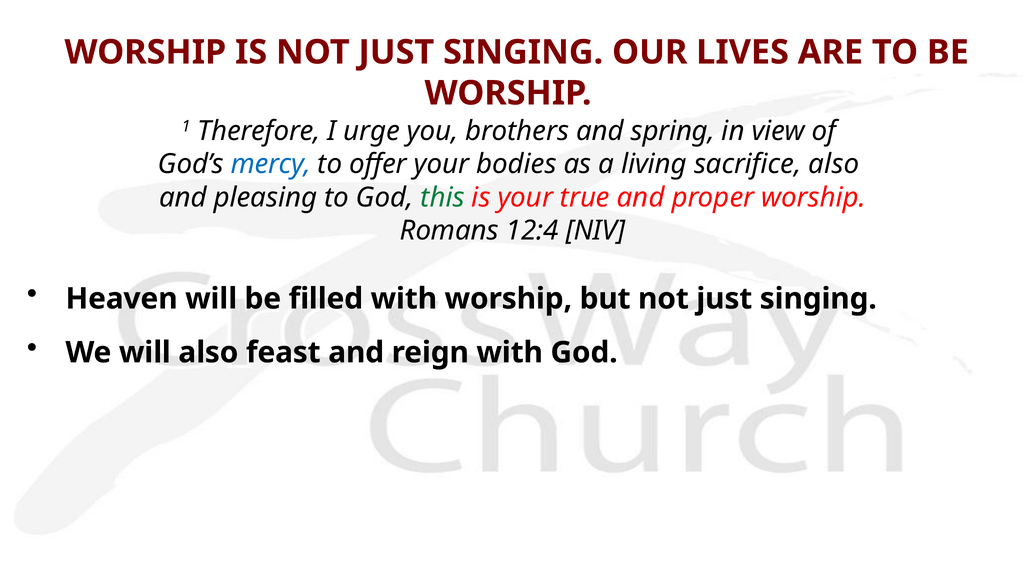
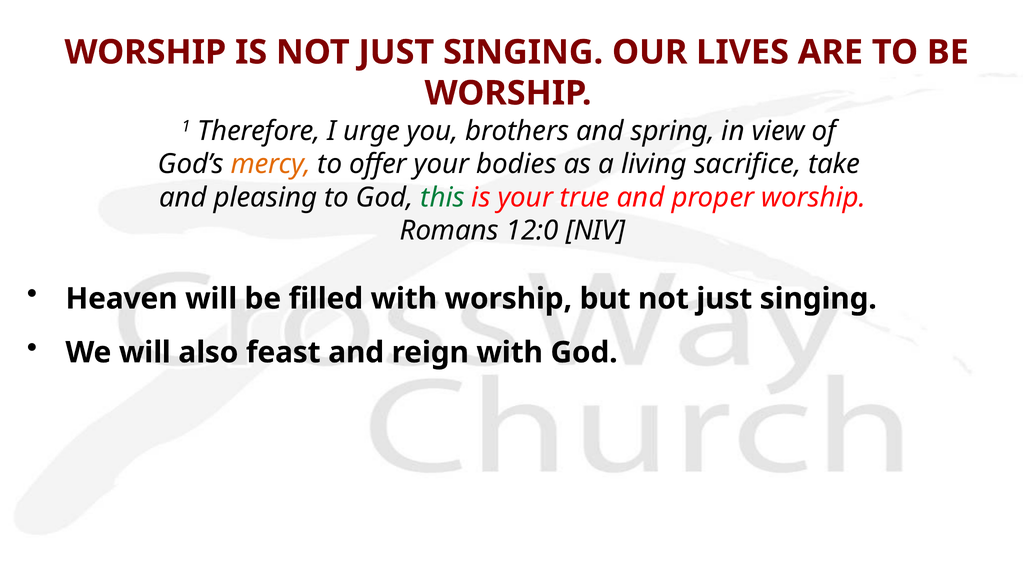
mercy colour: blue -> orange
sacrifice also: also -> take
12:4: 12:4 -> 12:0
